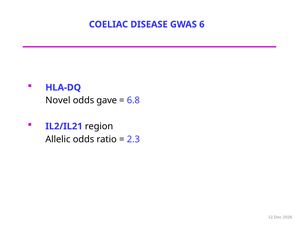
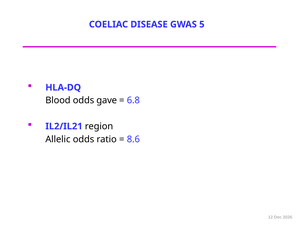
6: 6 -> 5
Novel: Novel -> Blood
2.3: 2.3 -> 8.6
